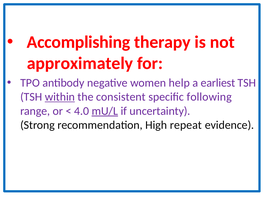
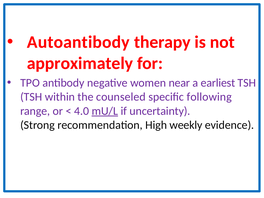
Accomplishing: Accomplishing -> Autoantibody
help: help -> near
within underline: present -> none
consistent: consistent -> counseled
repeat: repeat -> weekly
